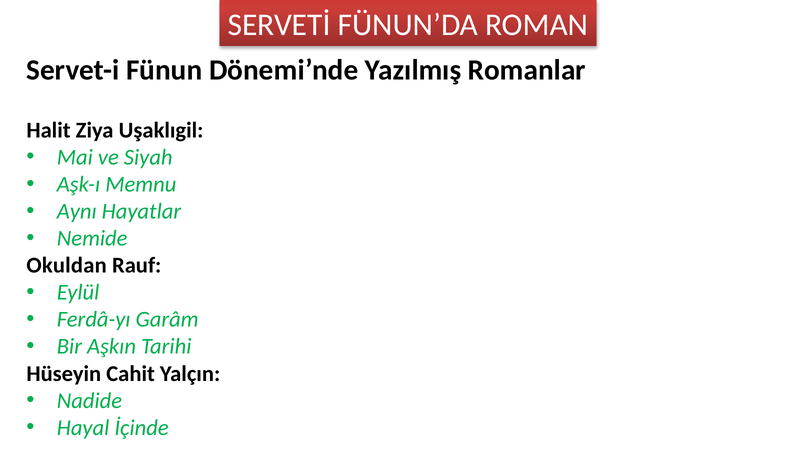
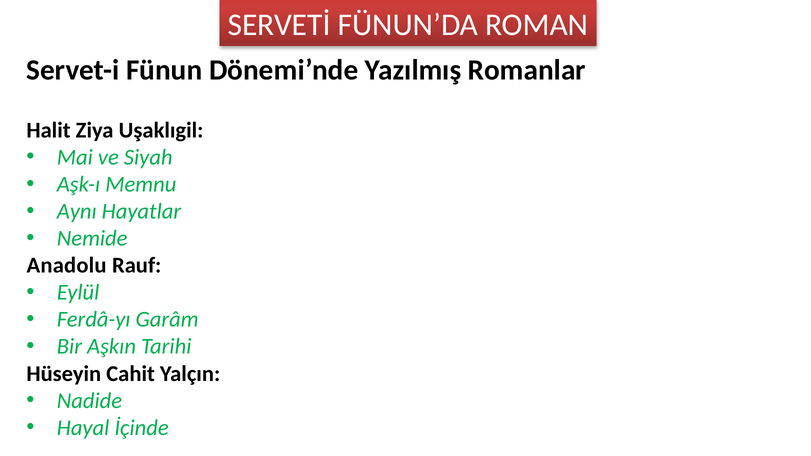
Okuldan: Okuldan -> Anadolu
